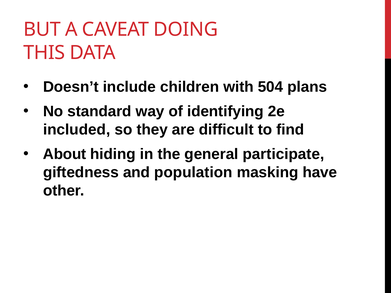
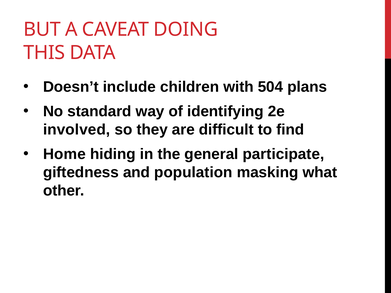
included: included -> involved
About: About -> Home
have: have -> what
